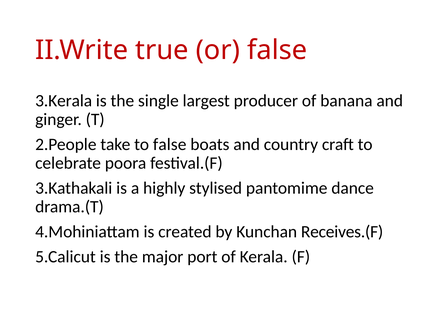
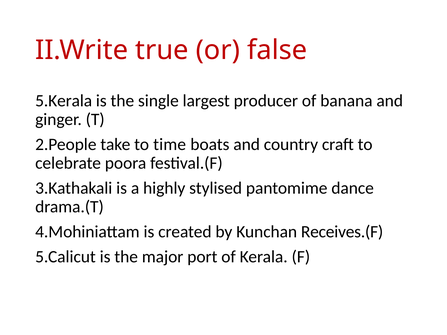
3.Kerala: 3.Kerala -> 5.Kerala
to false: false -> time
